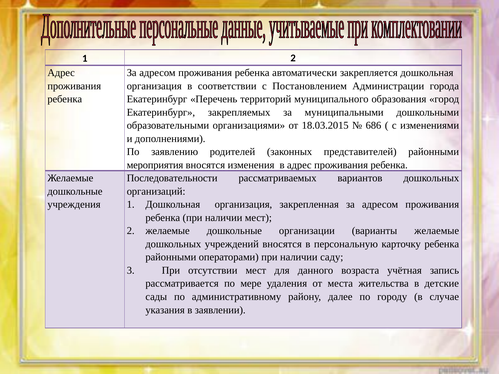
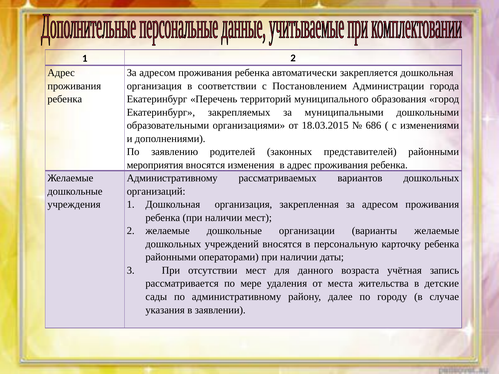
Последовательности at (172, 178): Последовательности -> Административному
саду: саду -> даты
